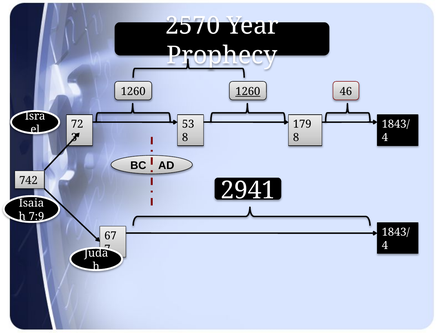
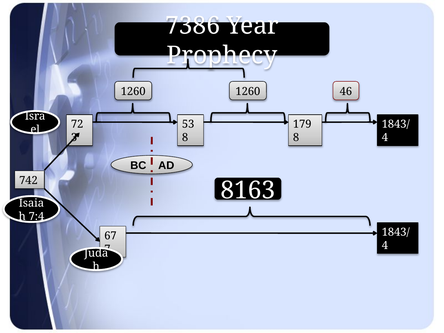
2570: 2570 -> 7386
1260 at (248, 91) underline: present -> none
2941: 2941 -> 8163
7:9: 7:9 -> 7:4
